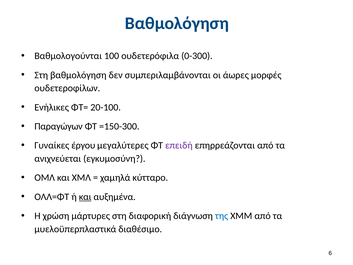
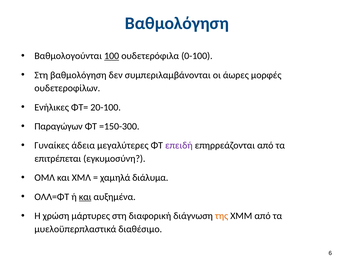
100 underline: none -> present
0-300: 0-300 -> 0-100
έργου: έργου -> άδεια
ανιχνεύεται: ανιχνεύεται -> επιτρέπεται
κύτταρο: κύτταρο -> διάλυμα
της colour: blue -> orange
